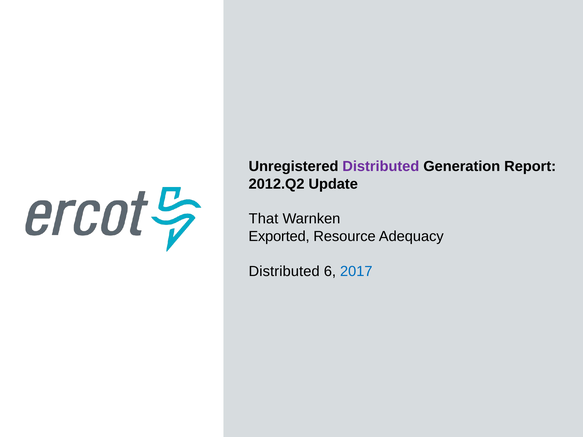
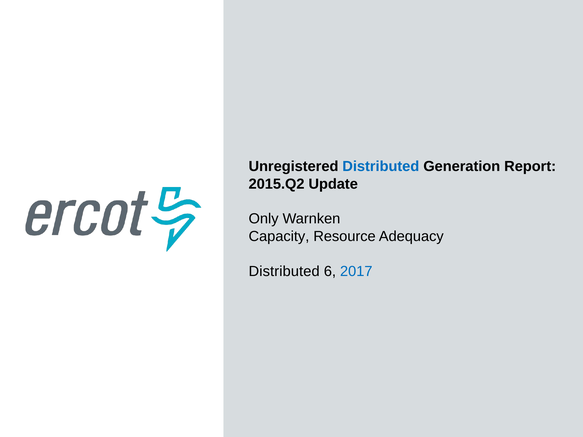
Distributed at (381, 166) colour: purple -> blue
2012.Q2: 2012.Q2 -> 2015.Q2
That: That -> Only
Exported: Exported -> Capacity
